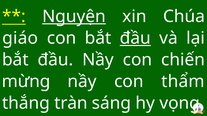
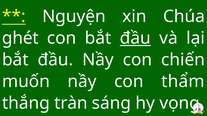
Nguyện underline: present -> none
giáo: giáo -> ghét
mừng: mừng -> muốn
